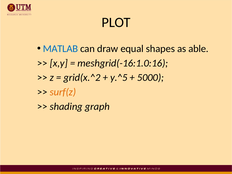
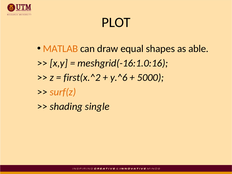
MATLAB colour: blue -> orange
grid(x.^2: grid(x.^2 -> first(x.^2
y.^5: y.^5 -> y.^6
graph: graph -> single
